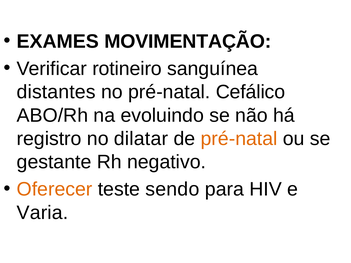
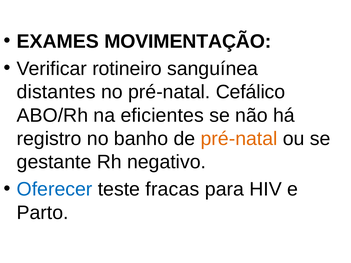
evoluindo: evoluindo -> eficientes
dilatar: dilatar -> banho
Oferecer colour: orange -> blue
sendo: sendo -> fracas
Varia: Varia -> Parto
